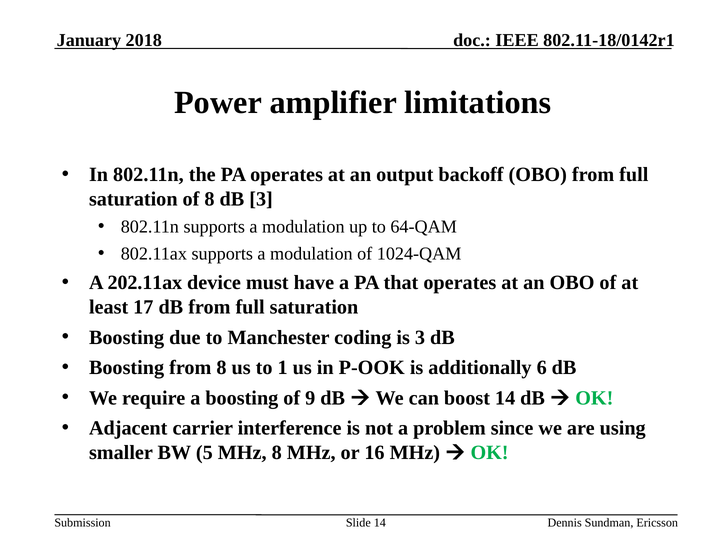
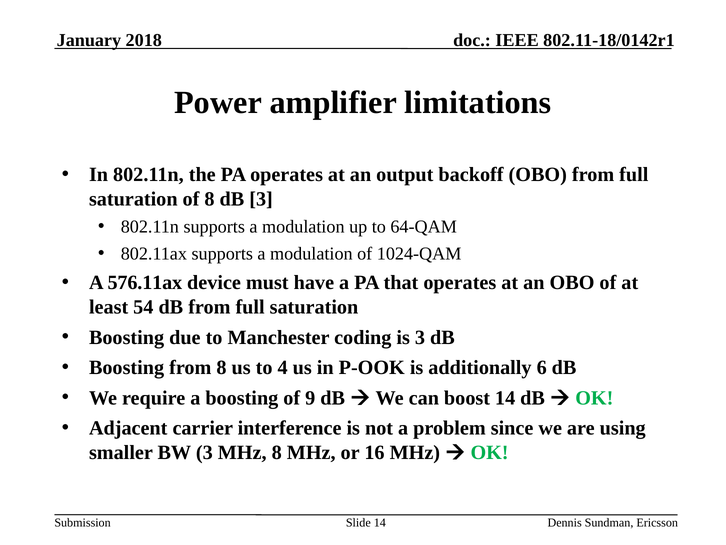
202.11ax: 202.11ax -> 576.11ax
17: 17 -> 54
1: 1 -> 4
BW 5: 5 -> 3
